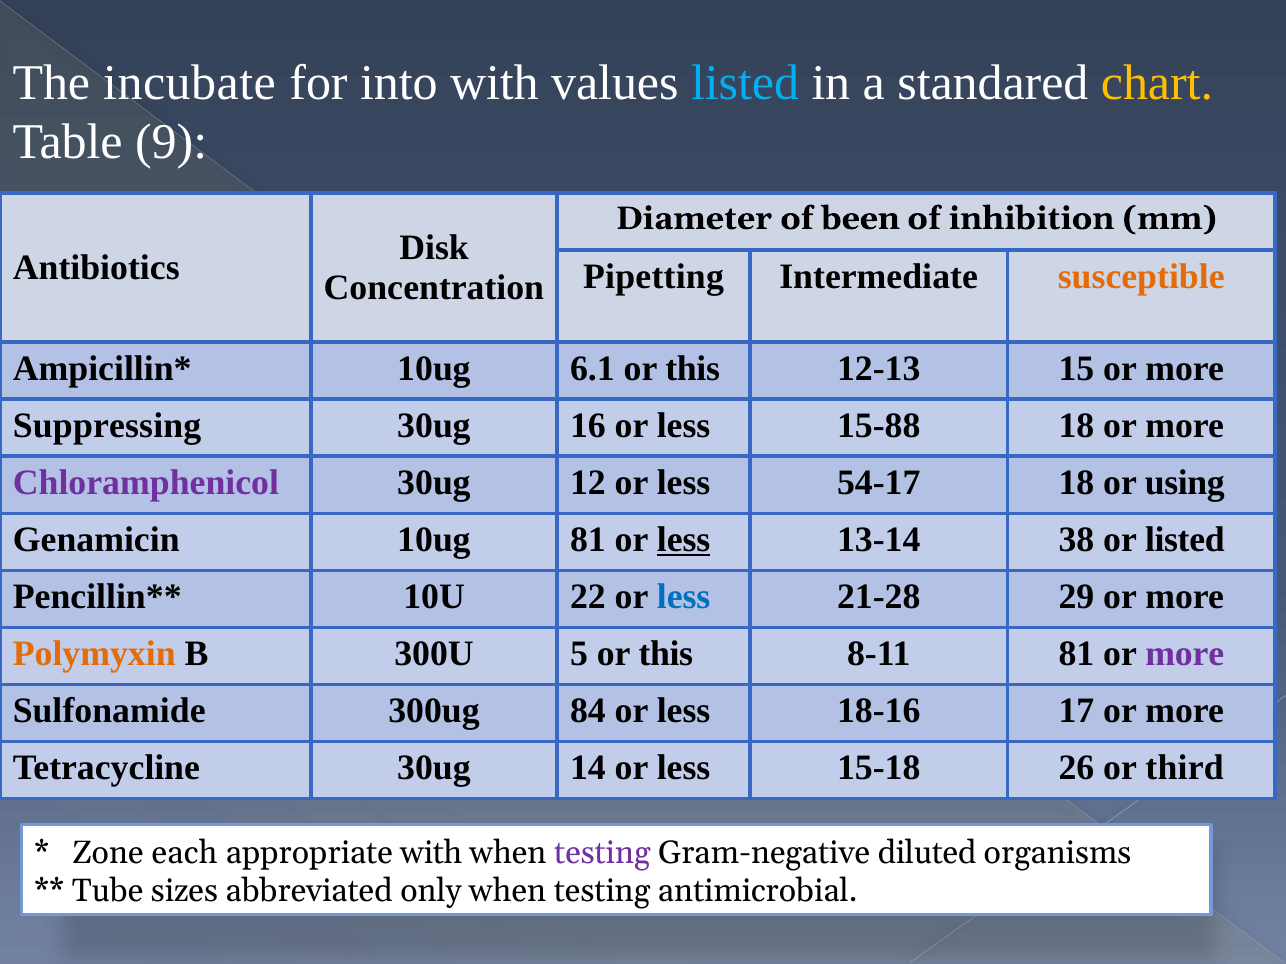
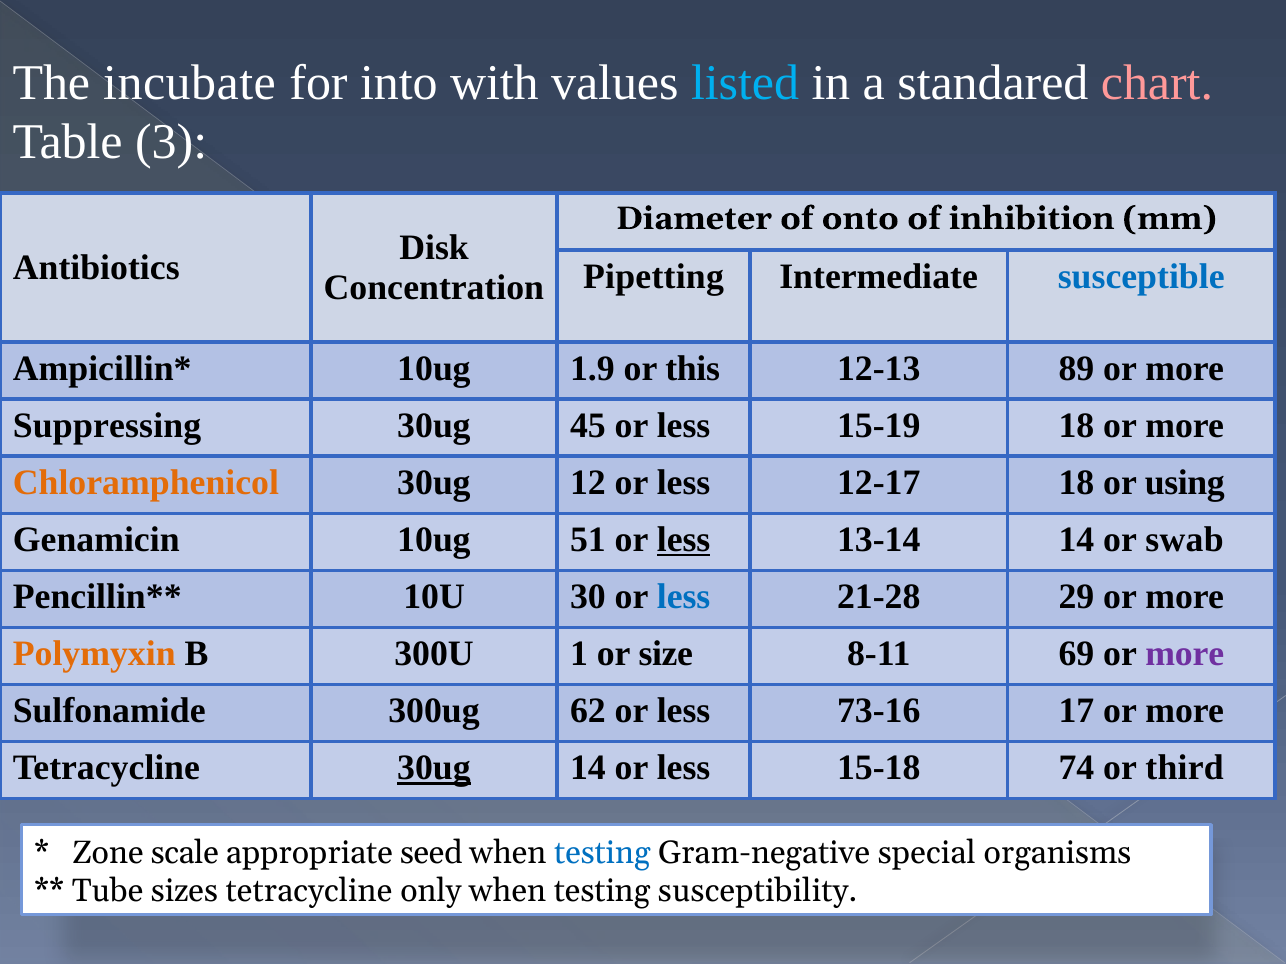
chart colour: yellow -> pink
9: 9 -> 3
been: been -> onto
susceptible colour: orange -> blue
6.1: 6.1 -> 1.9
15: 15 -> 89
16: 16 -> 45
15-88: 15-88 -> 15-19
Chloramphenicol colour: purple -> orange
54-17: 54-17 -> 12-17
10ug 81: 81 -> 51
13-14 38: 38 -> 14
or listed: listed -> swab
22: 22 -> 30
5: 5 -> 1
this at (666, 654): this -> size
8-11 81: 81 -> 69
84: 84 -> 62
18-16: 18-16 -> 73-16
30ug at (434, 769) underline: none -> present
26: 26 -> 74
each: each -> scale
appropriate with: with -> seed
testing at (602, 853) colour: purple -> blue
diluted: diluted -> special
sizes abbreviated: abbreviated -> tetracycline
antimicrobial: antimicrobial -> susceptibility
